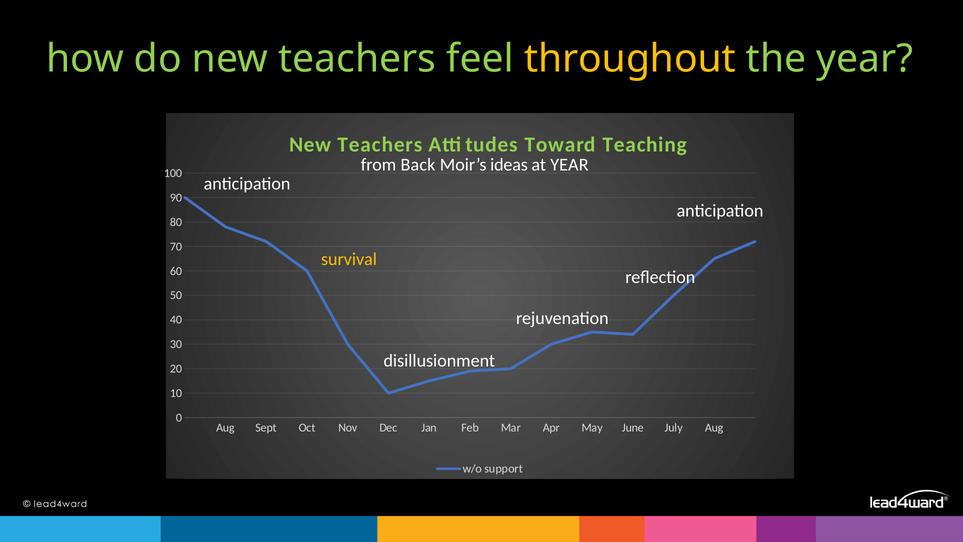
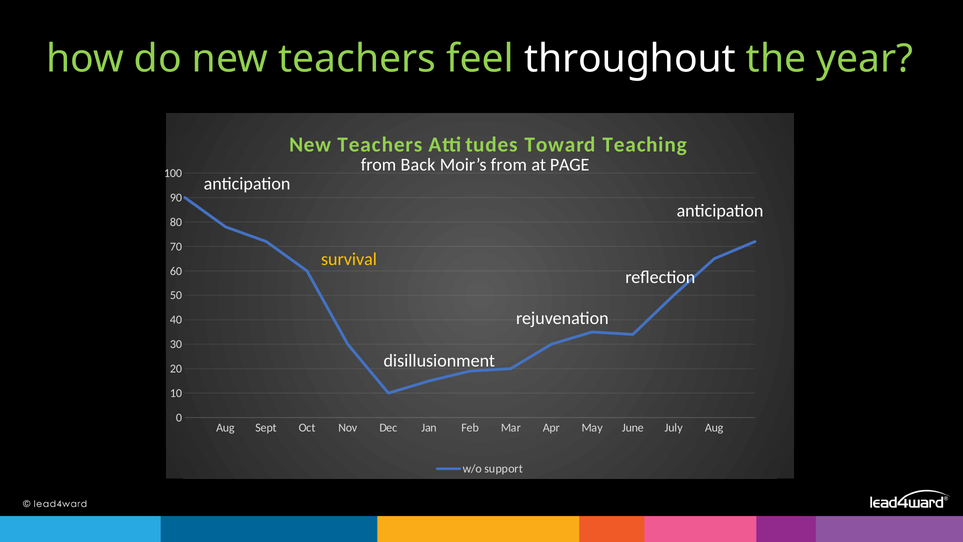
throughout colour: yellow -> white
Moir’s ideas: ideas -> from
at YEAR: YEAR -> PAGE
